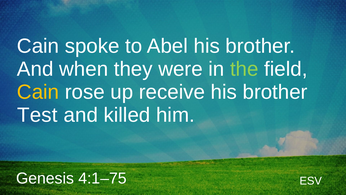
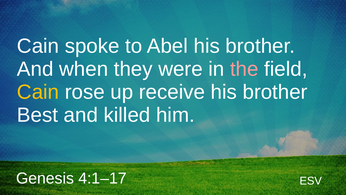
the colour: light green -> pink
Test: Test -> Best
4:1–75: 4:1–75 -> 4:1–17
